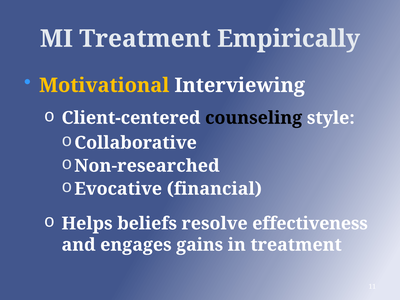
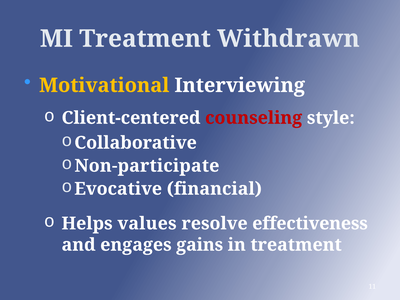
Empirically: Empirically -> Withdrawn
counseling colour: black -> red
Non-researched: Non-researched -> Non-participate
beliefs: beliefs -> values
